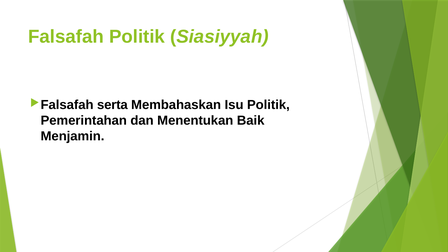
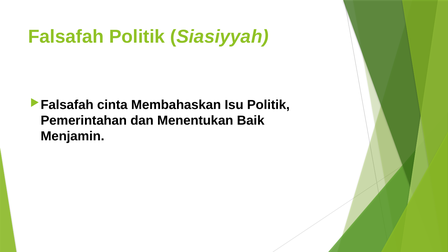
serta: serta -> cinta
